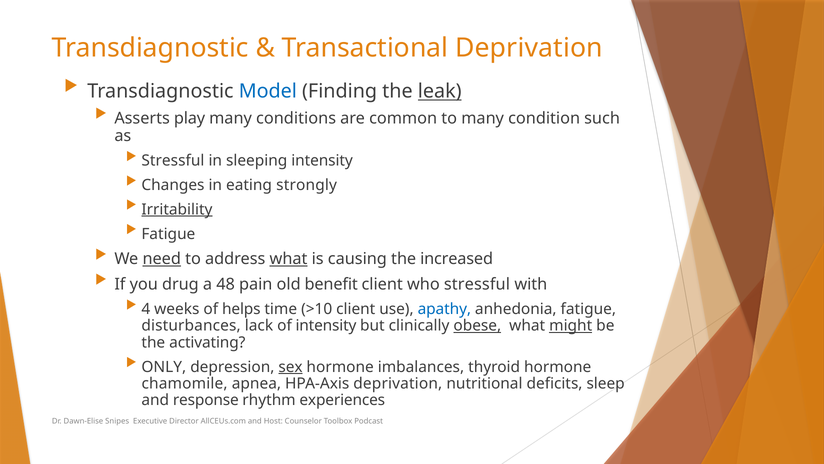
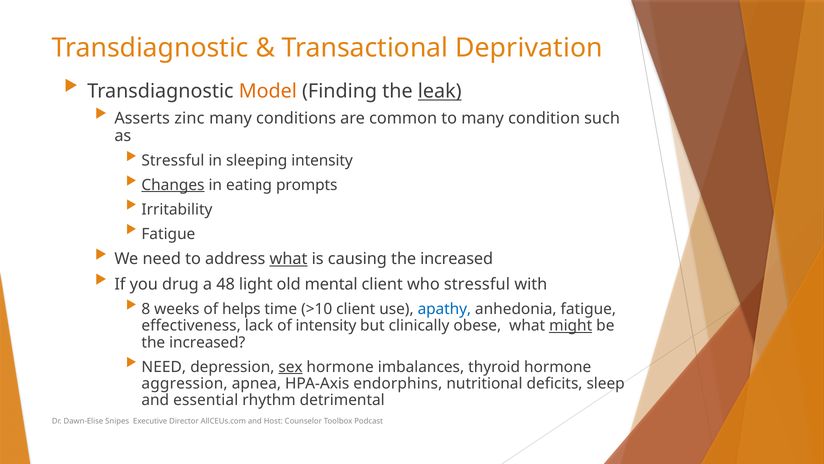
Model colour: blue -> orange
play: play -> zinc
Changes underline: none -> present
strongly: strongly -> prompts
Irritability underline: present -> none
need at (162, 259) underline: present -> none
pain: pain -> light
benefit: benefit -> mental
4: 4 -> 8
disturbances: disturbances -> effectiveness
obese underline: present -> none
activating at (207, 342): activating -> increased
ONLY at (164, 367): ONLY -> NEED
chamomile: chamomile -> aggression
HPA-Axis deprivation: deprivation -> endorphins
response: response -> essential
experiences: experiences -> detrimental
